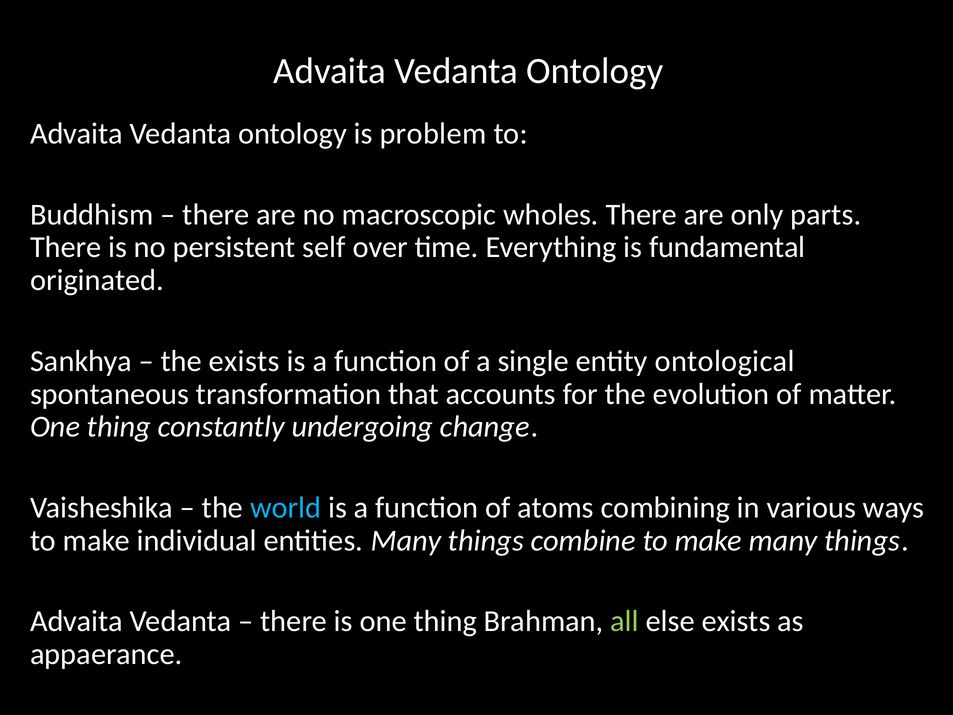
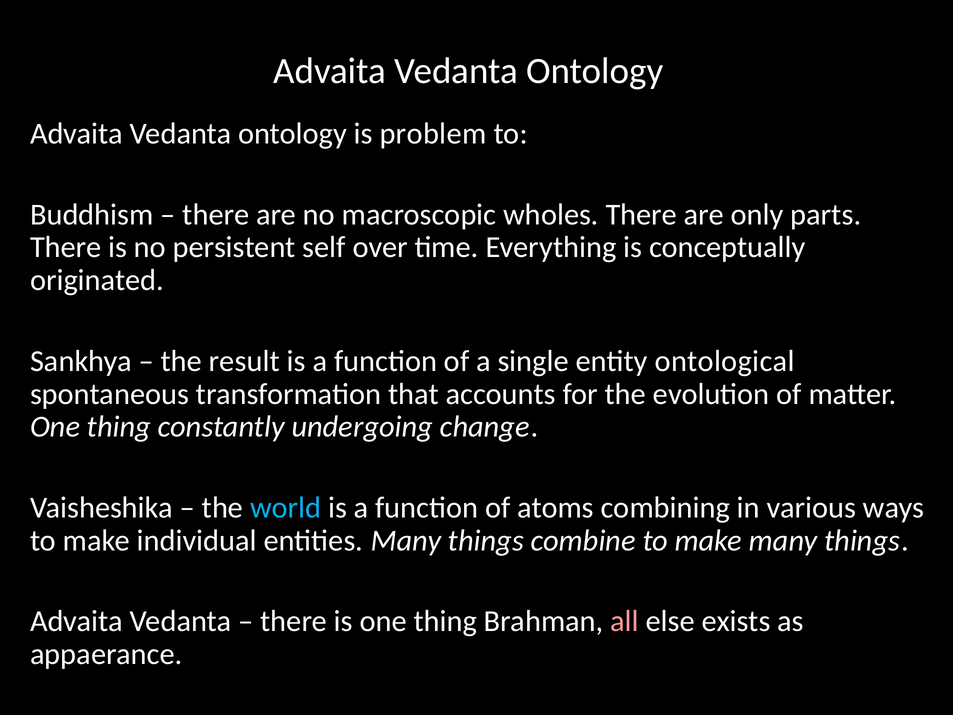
fundamental: fundamental -> conceptually
the exists: exists -> result
all colour: light green -> pink
